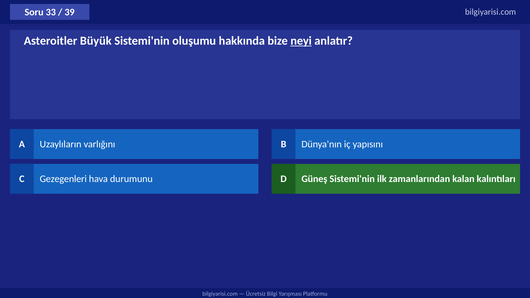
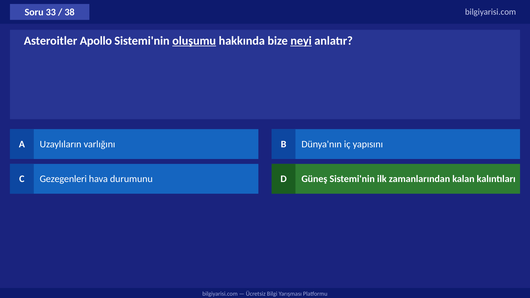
39: 39 -> 38
Büyük: Büyük -> Apollo
oluşumu underline: none -> present
